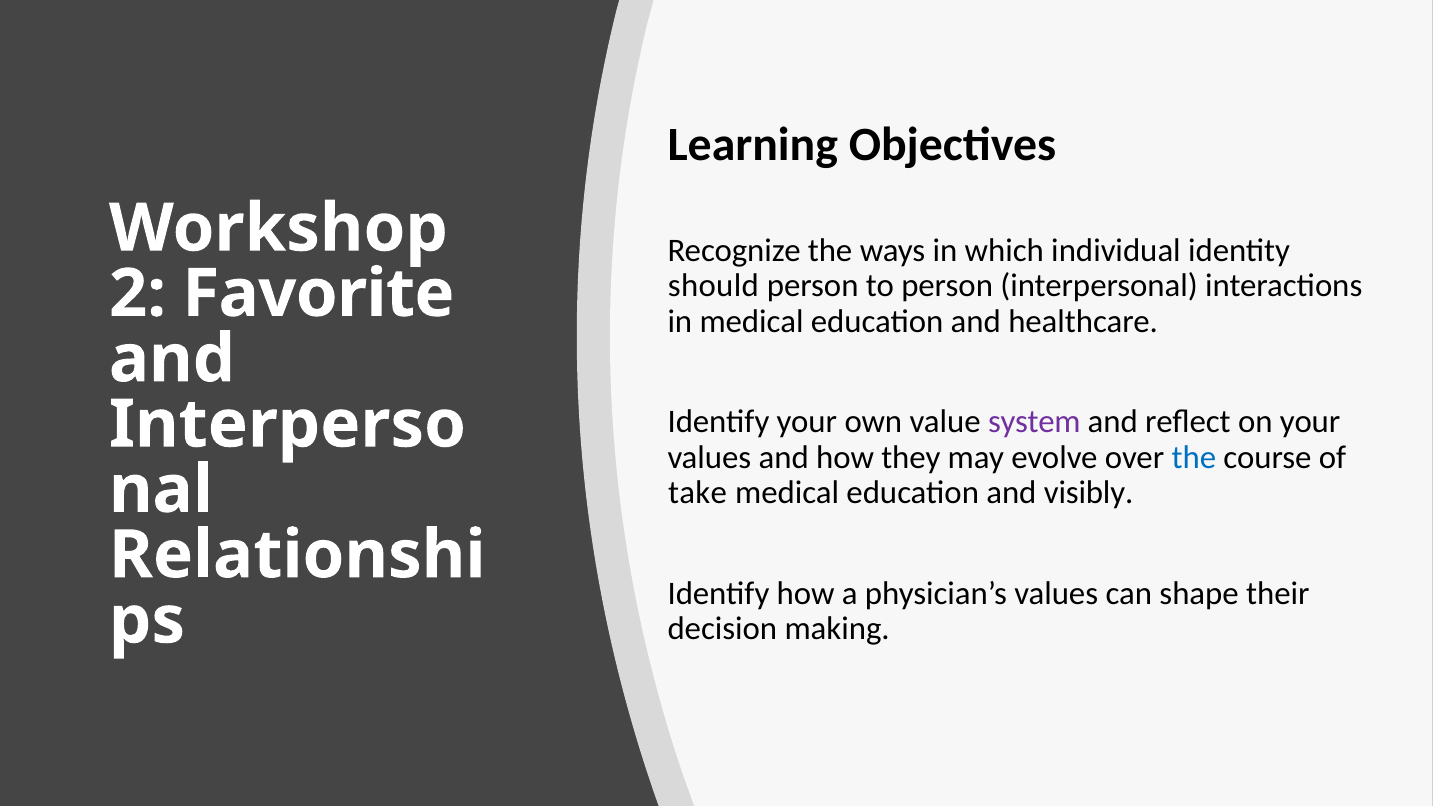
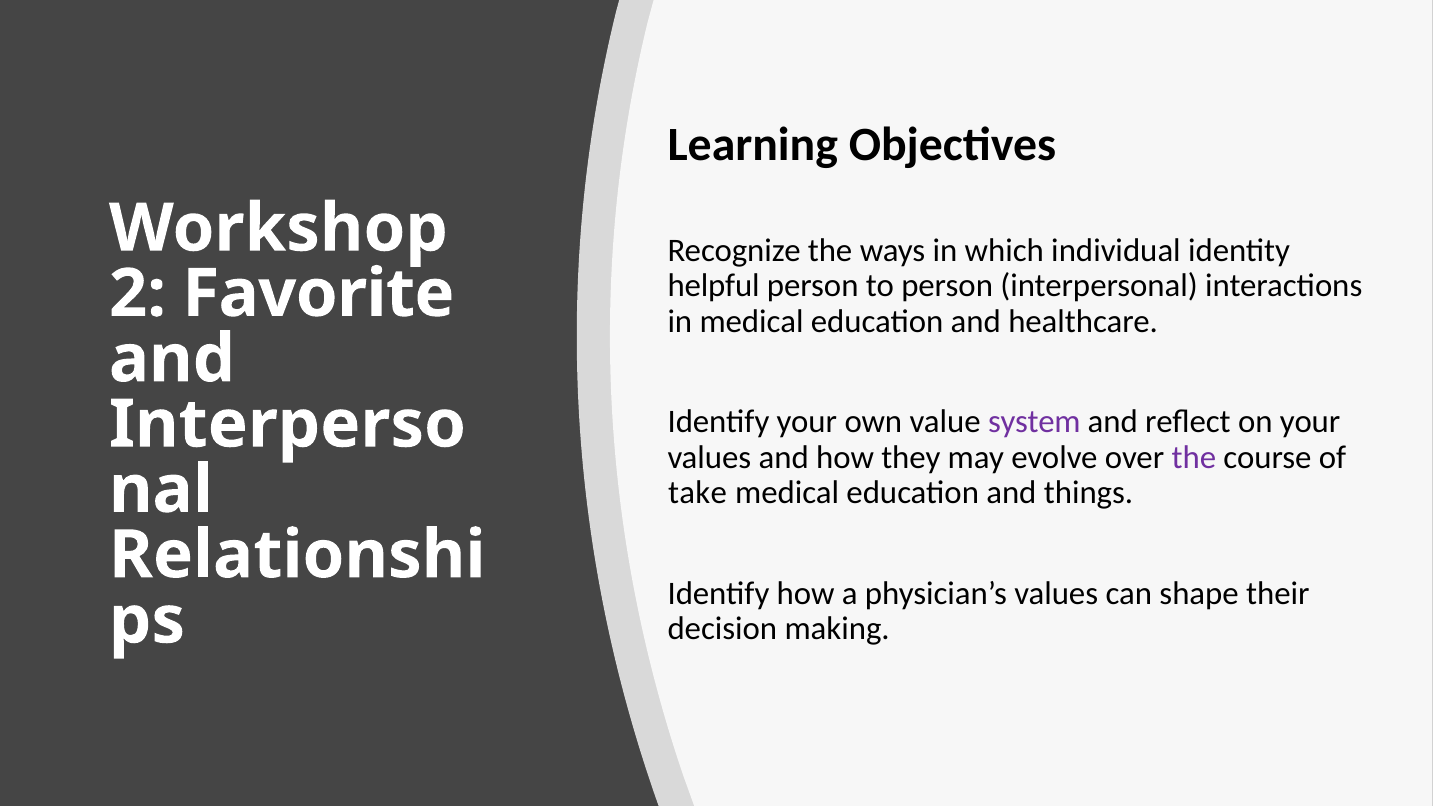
should: should -> helpful
the at (1194, 457) colour: blue -> purple
visibly: visibly -> things
